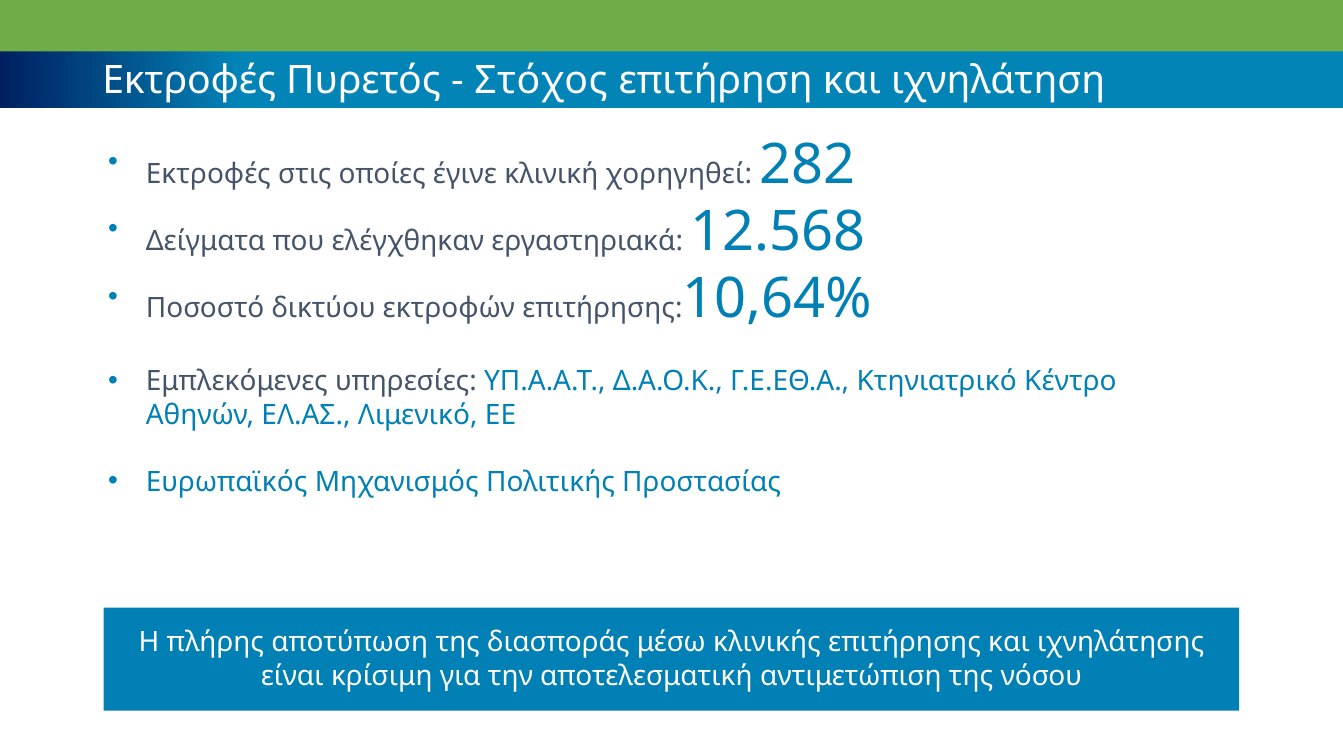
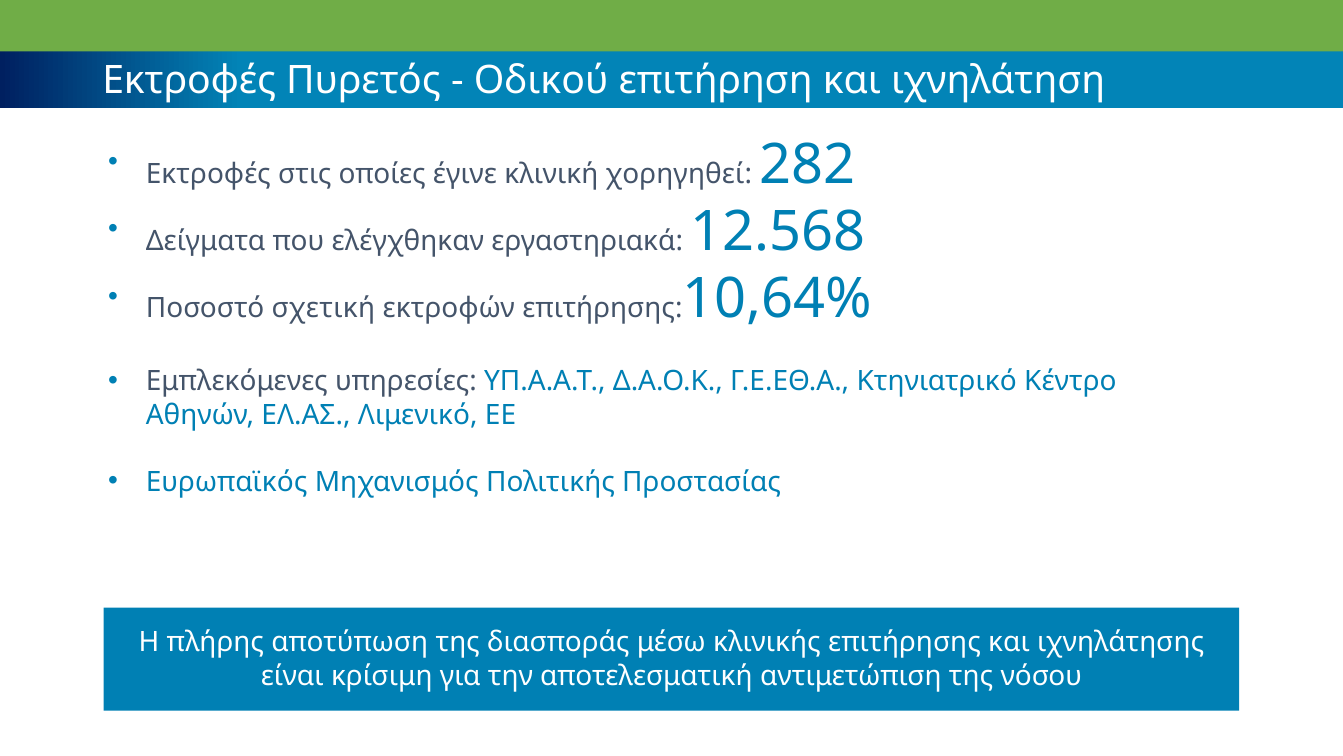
Στόχος: Στόχος -> Οδικού
δικτύου: δικτύου -> σχετική
